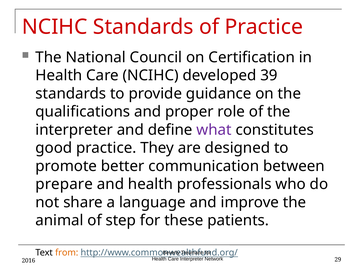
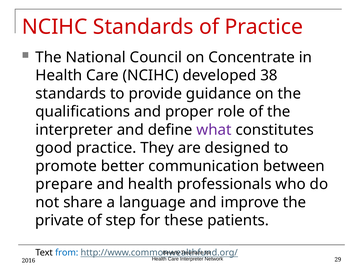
Certification: Certification -> Concentrate
39: 39 -> 38
animal: animal -> private
from colour: orange -> blue
